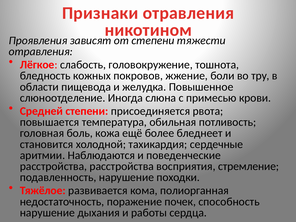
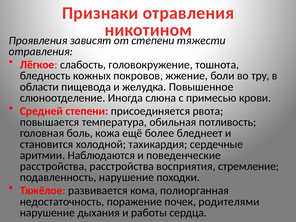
способность: способность -> родителями
